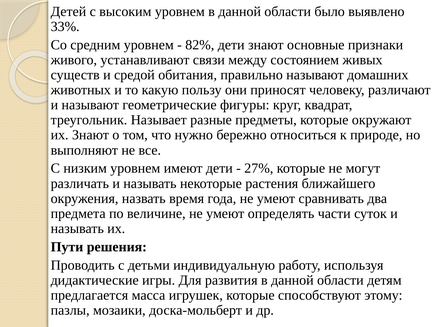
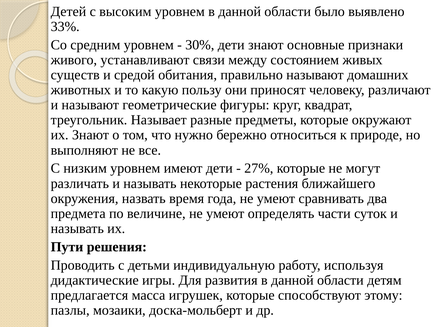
82%: 82% -> 30%
